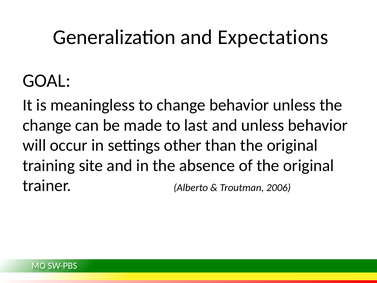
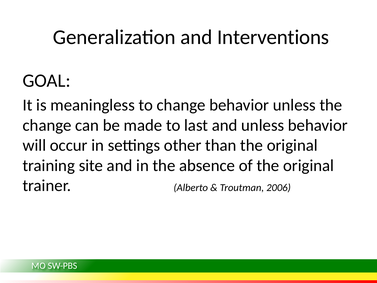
Expectations: Expectations -> Interventions
